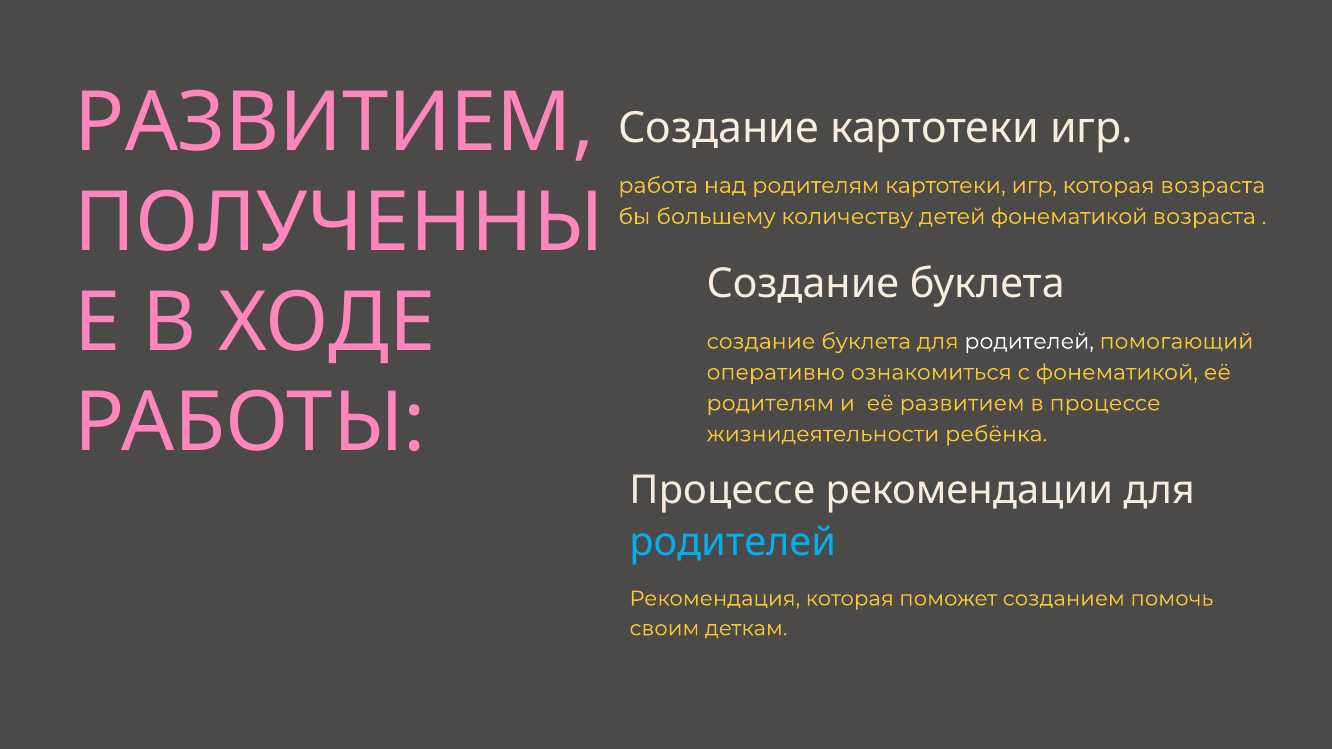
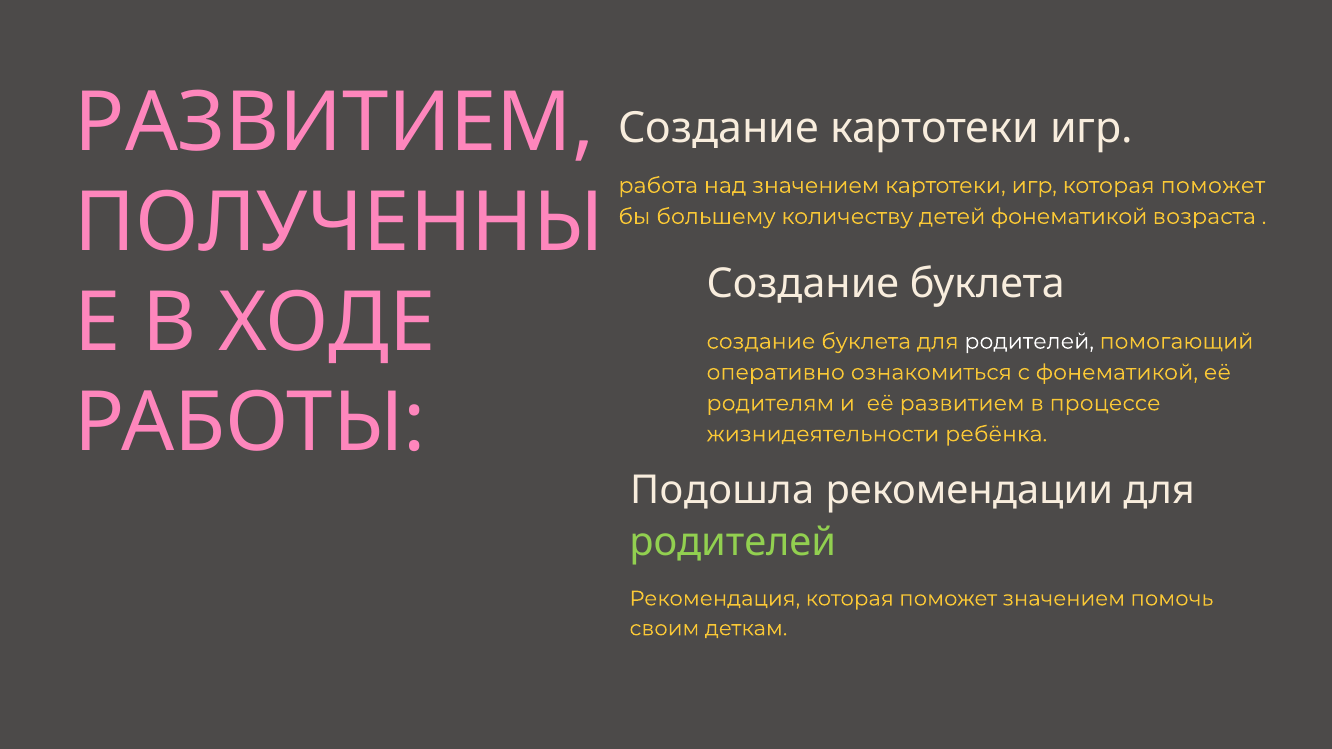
над родителям: родителям -> значением
игр которая возраста: возраста -> поможет
Процессе at (722, 491): Процессе -> Подошла
родителей at (733, 543) colour: light blue -> light green
поможет созданием: созданием -> значением
